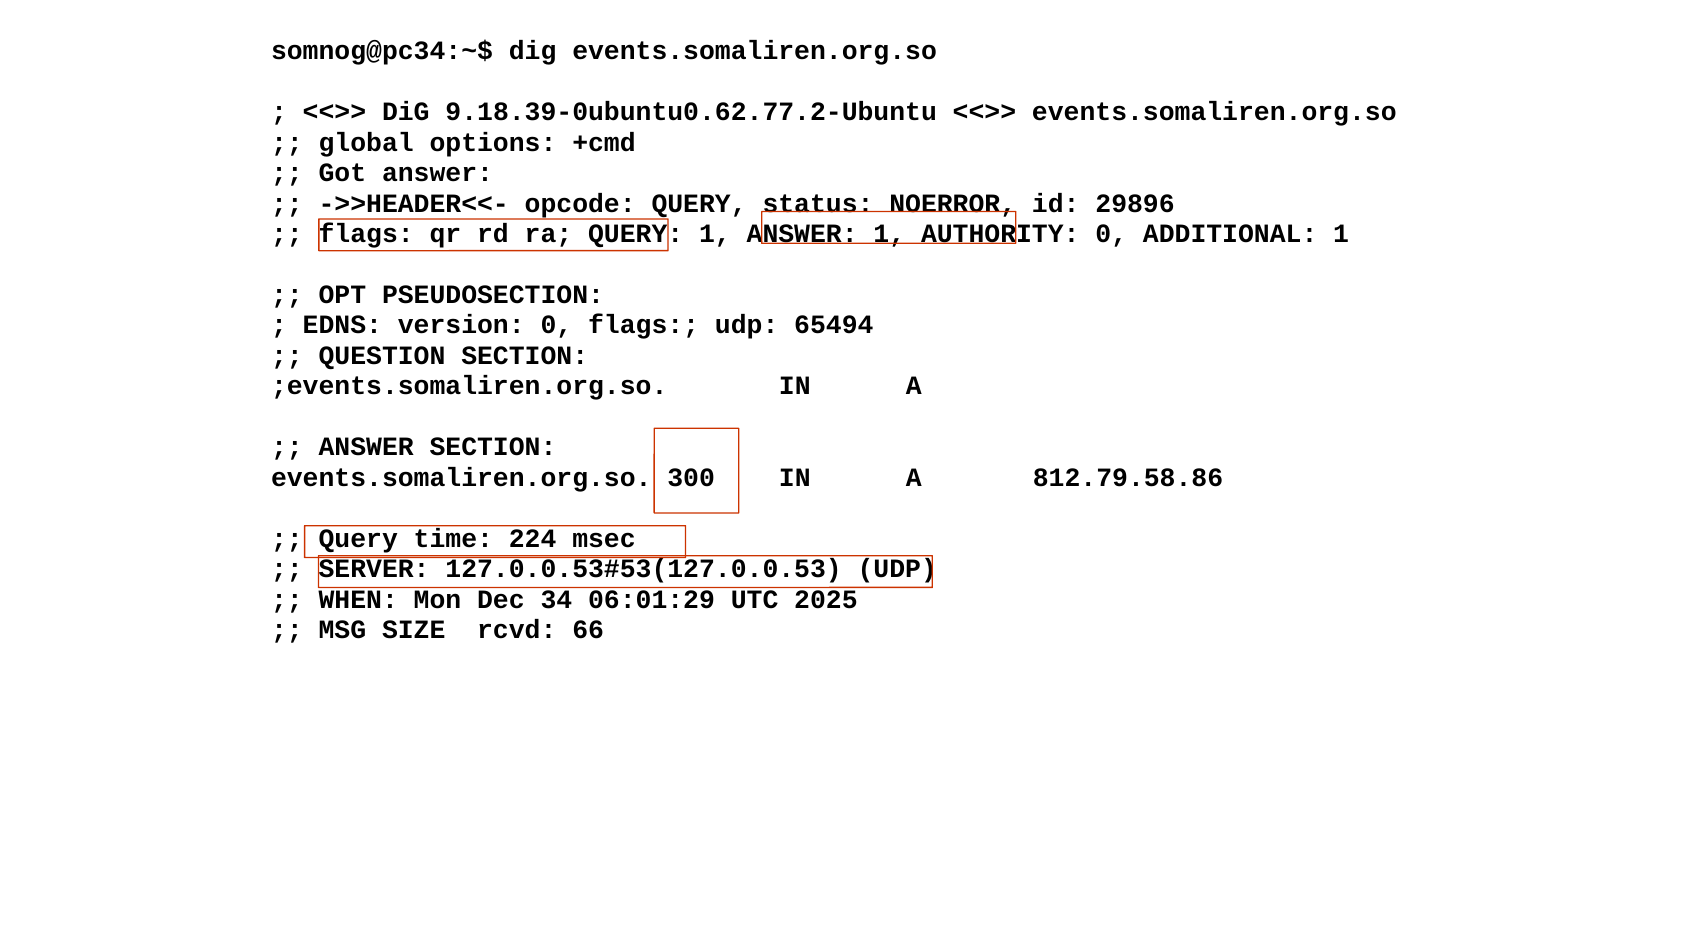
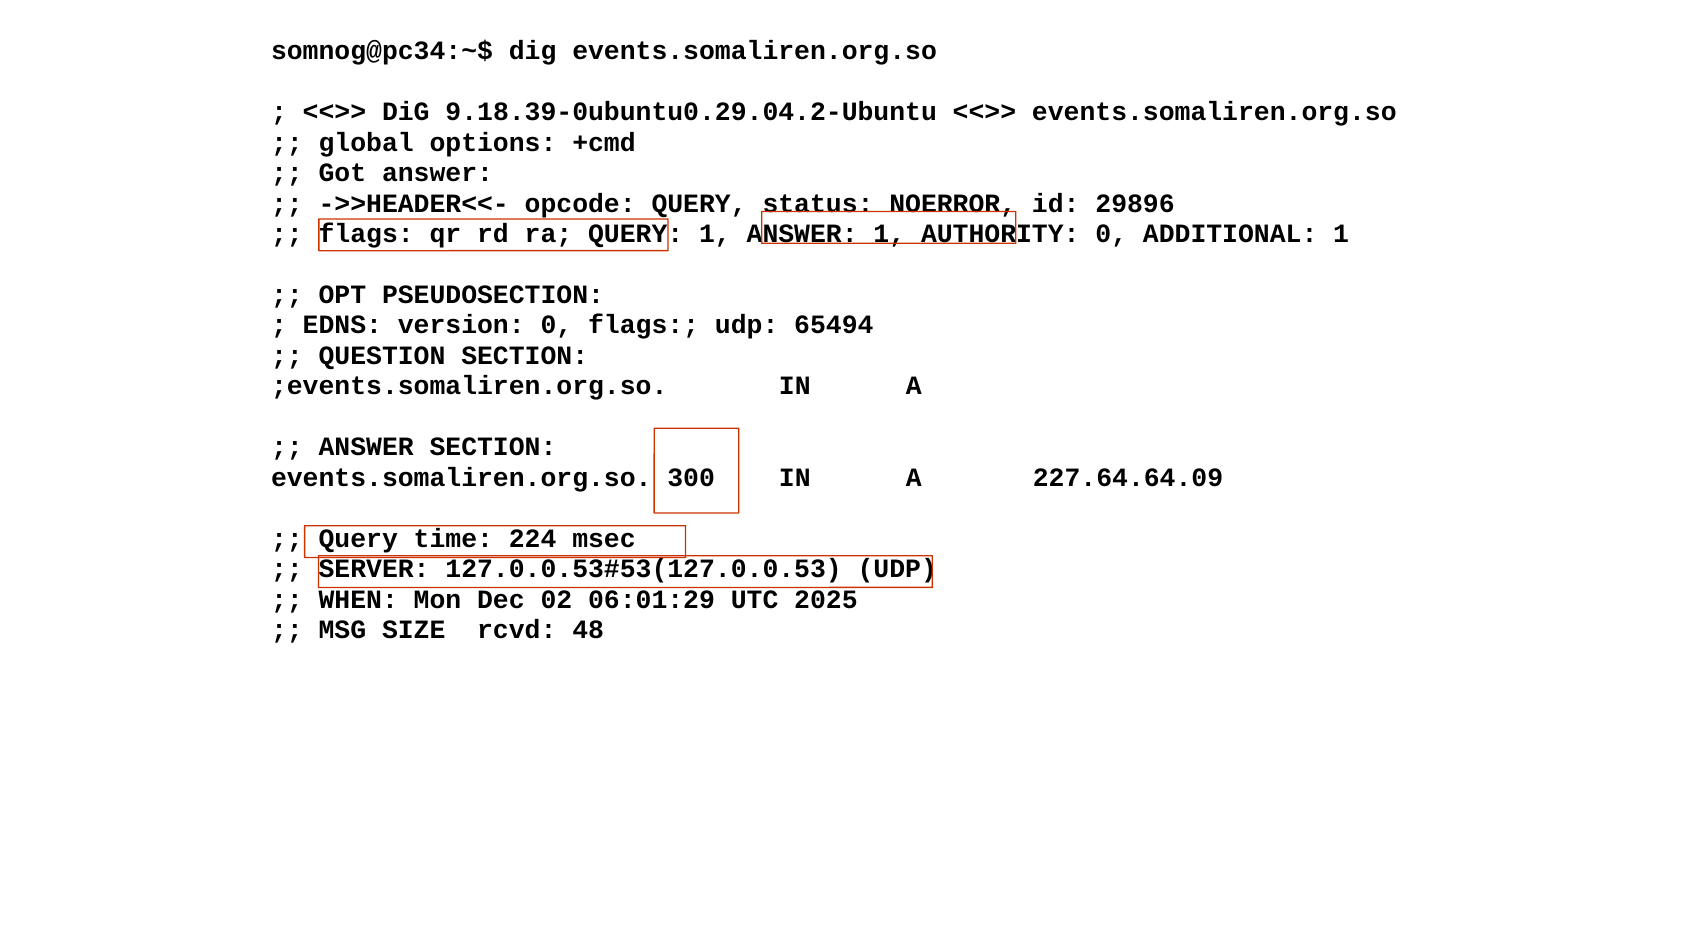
9.18.39-0ubuntu0.62.77.2-Ubuntu: 9.18.39-0ubuntu0.62.77.2-Ubuntu -> 9.18.39-0ubuntu0.29.04.2-Ubuntu
812.79.58.86: 812.79.58.86 -> 227.64.64.09
34: 34 -> 02
66: 66 -> 48
